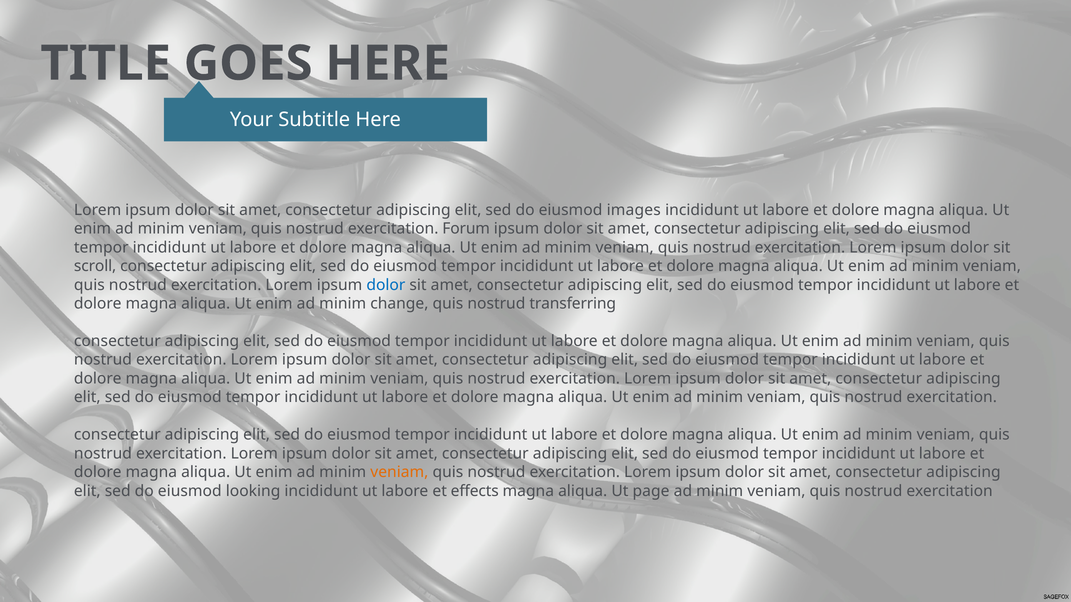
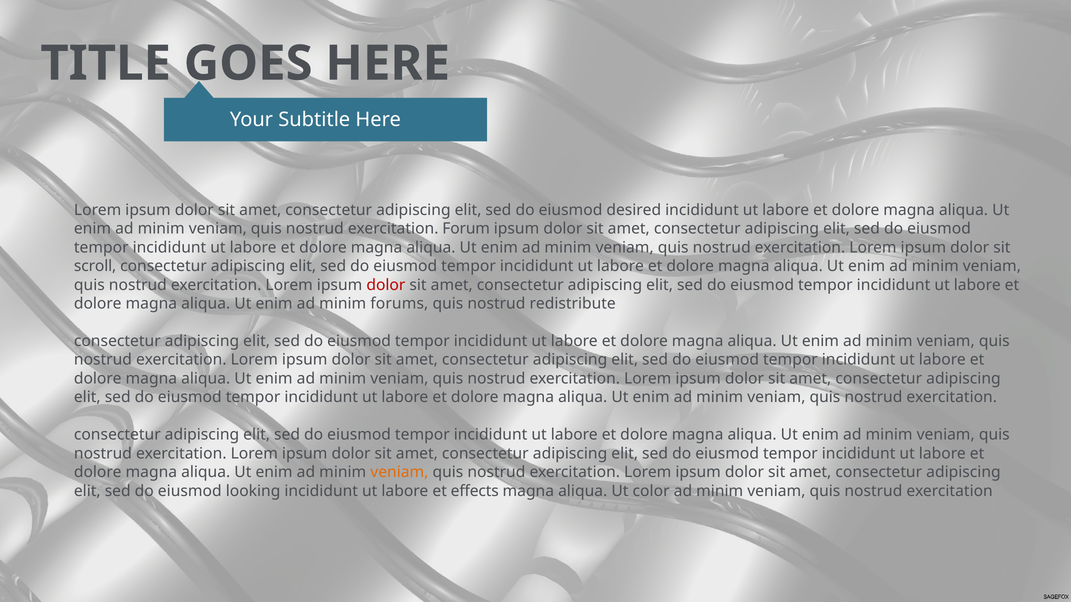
images: images -> desired
dolor at (386, 285) colour: blue -> red
change: change -> forums
transferring: transferring -> redistribute
page: page -> color
